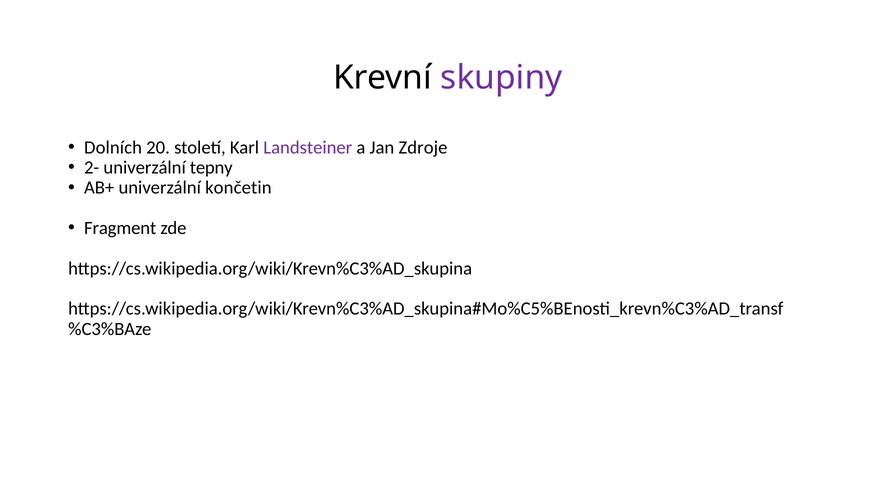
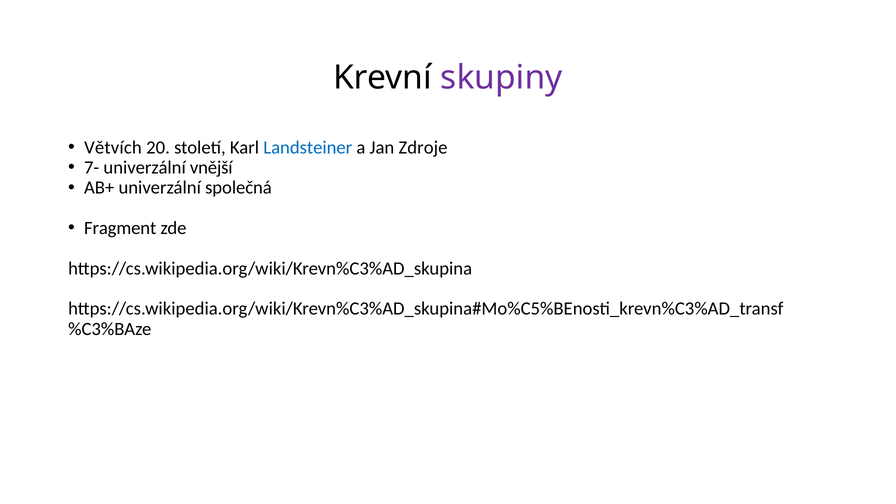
Dolních: Dolních -> Větvích
Landsteiner colour: purple -> blue
2-: 2- -> 7-
tepny: tepny -> vnější
končetin: končetin -> společná
